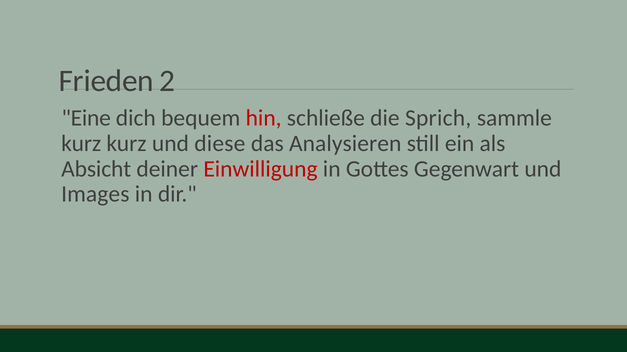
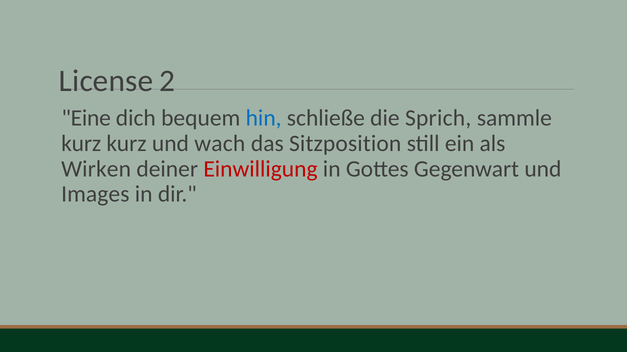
Frieden: Frieden -> License
hin colour: red -> blue
diese: diese -> wach
Analysieren: Analysieren -> Sitzposition
Absicht: Absicht -> Wirken
